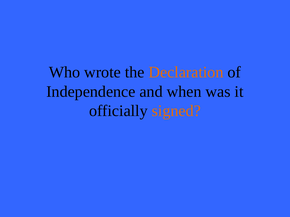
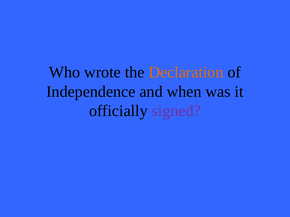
signed colour: orange -> purple
